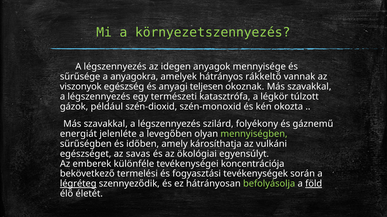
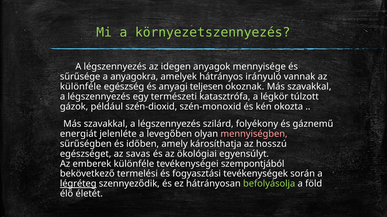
rákkeltő: rákkeltő -> irányuló
viszonyok at (81, 87): viszonyok -> különféle
mennyiségben colour: light green -> pink
vulkáni: vulkáni -> hosszú
koncentrációja: koncentrációja -> szempontjából
föld underline: present -> none
